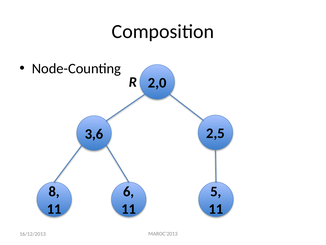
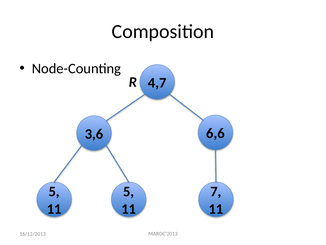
2,0: 2,0 -> 4,7
2,5: 2,5 -> 6,6
8 at (54, 191): 8 -> 5
6 at (129, 191): 6 -> 5
5: 5 -> 7
